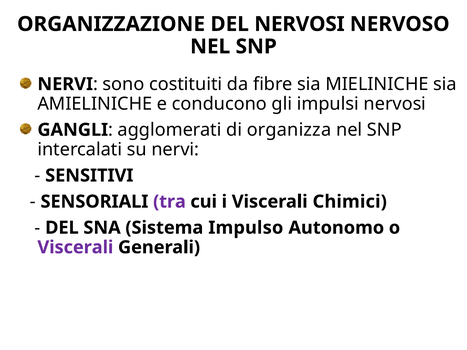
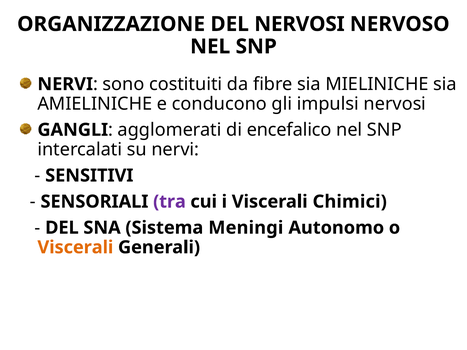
organizza: organizza -> encefalico
Impulso: Impulso -> Meningi
Viscerali at (75, 247) colour: purple -> orange
